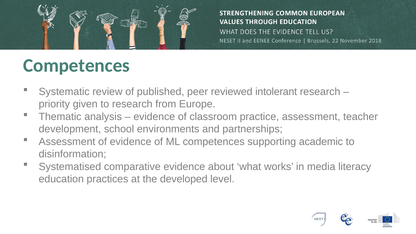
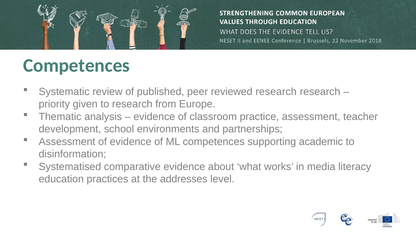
reviewed intolerant: intolerant -> research
developed: developed -> addresses
